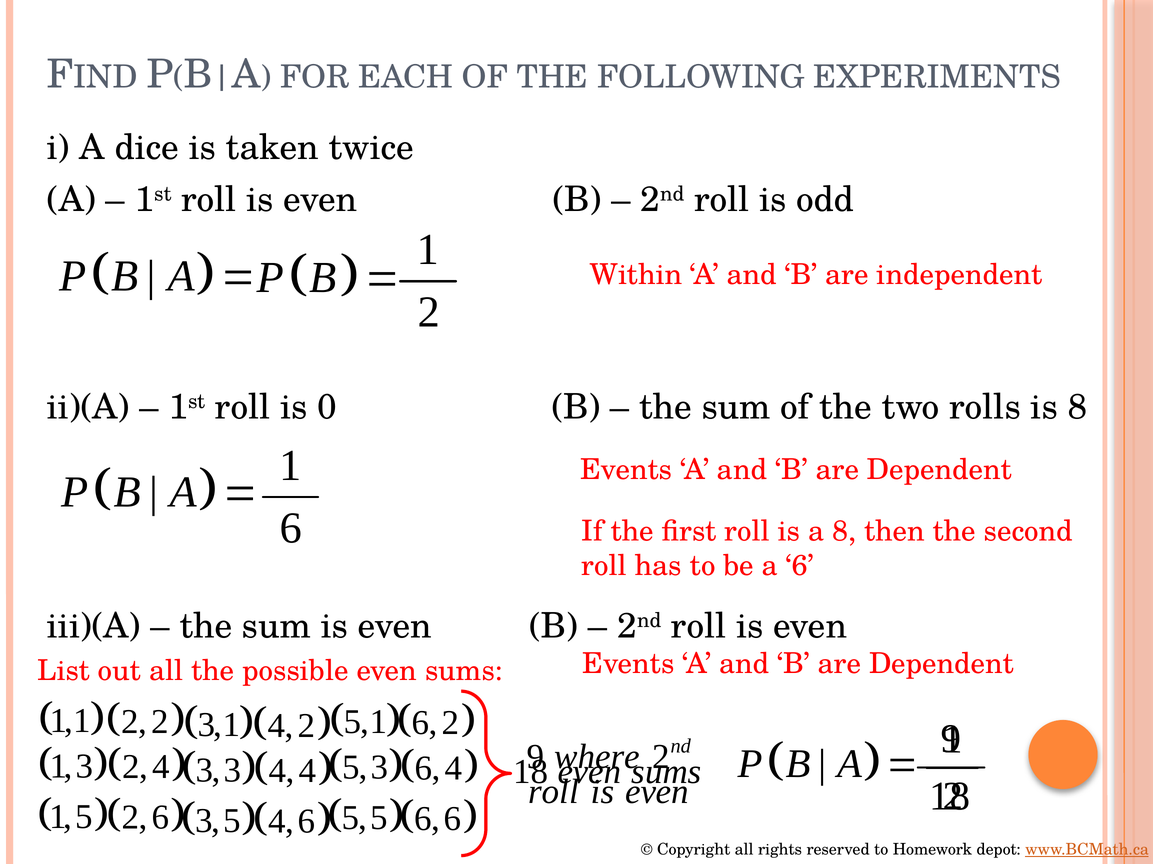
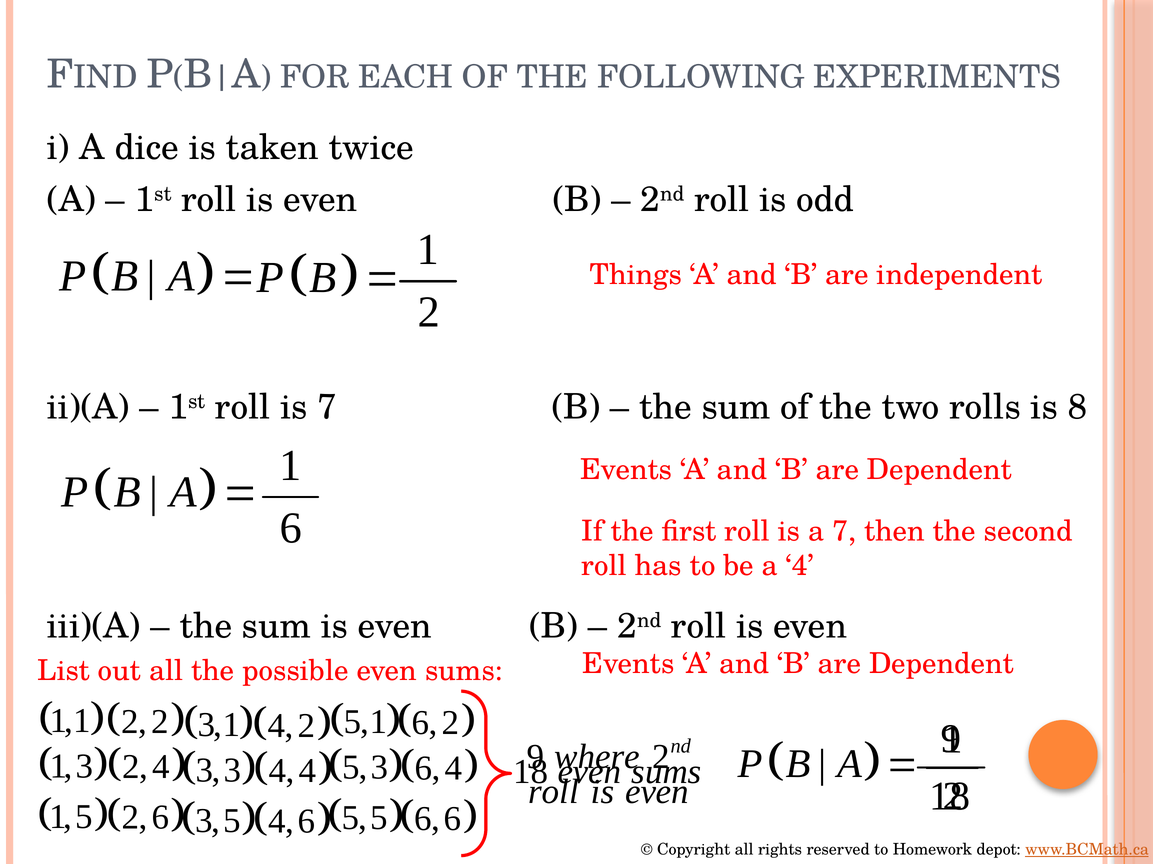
Within: Within -> Things
is 0: 0 -> 7
a 8: 8 -> 7
a 6: 6 -> 4
